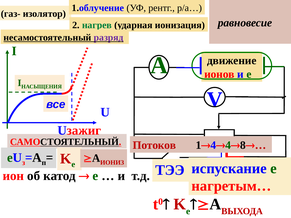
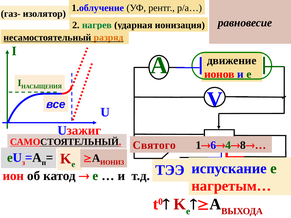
разряд colour: purple -> orange
Потоков: Потоков -> Святого
4 at (213, 145): 4 -> 6
